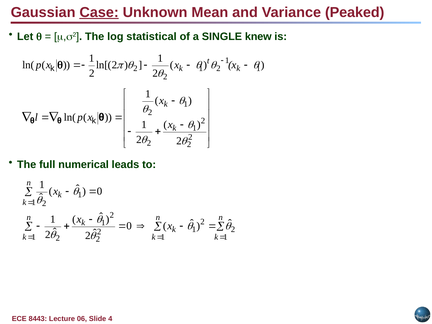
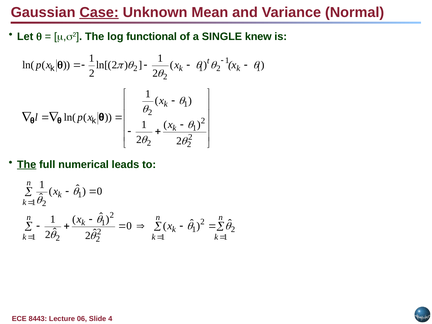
Peaked: Peaked -> Normal
statistical: statistical -> functional
The at (27, 164) underline: none -> present
